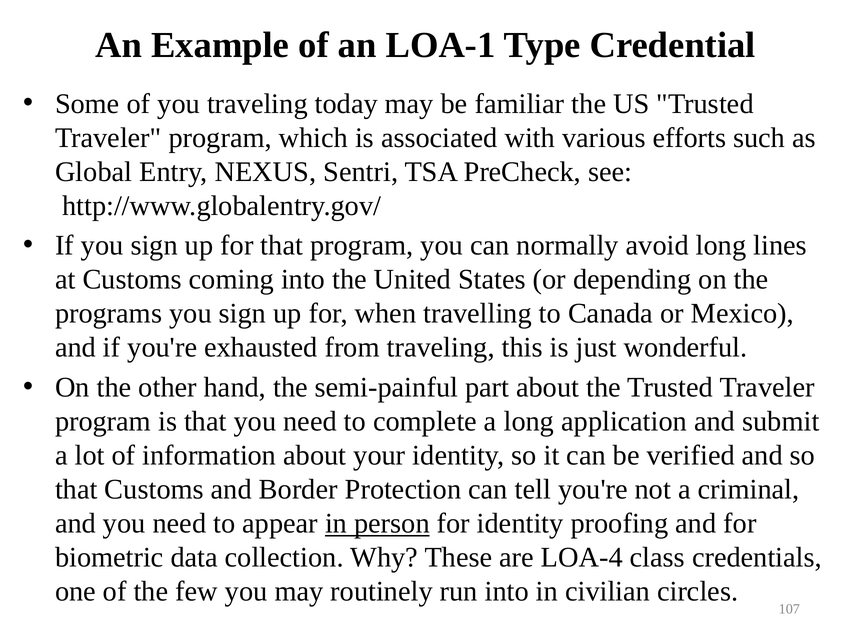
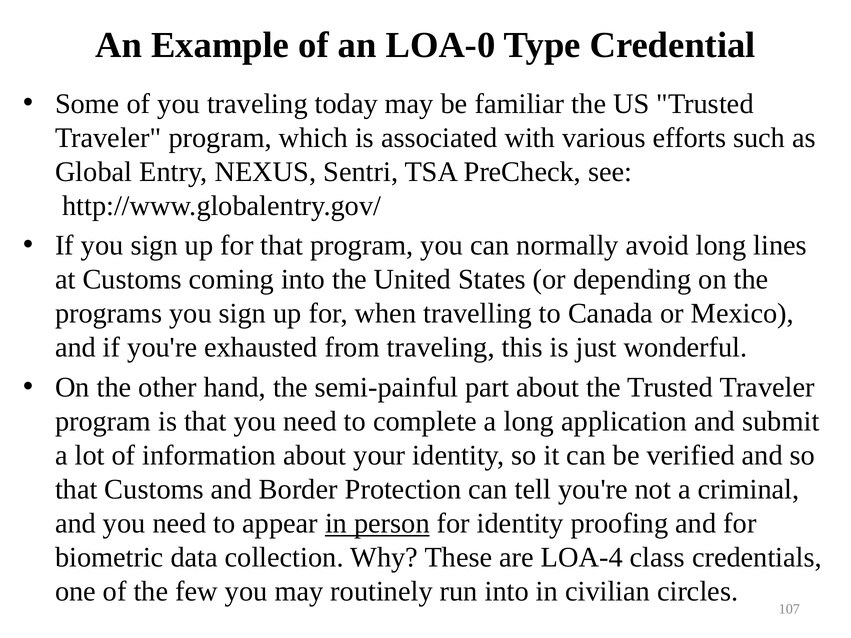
LOA-1: LOA-1 -> LOA-0
